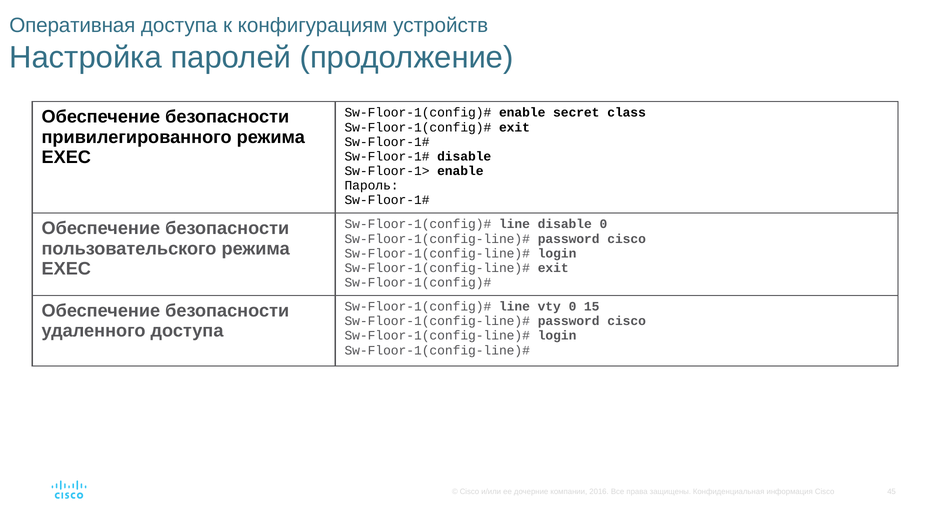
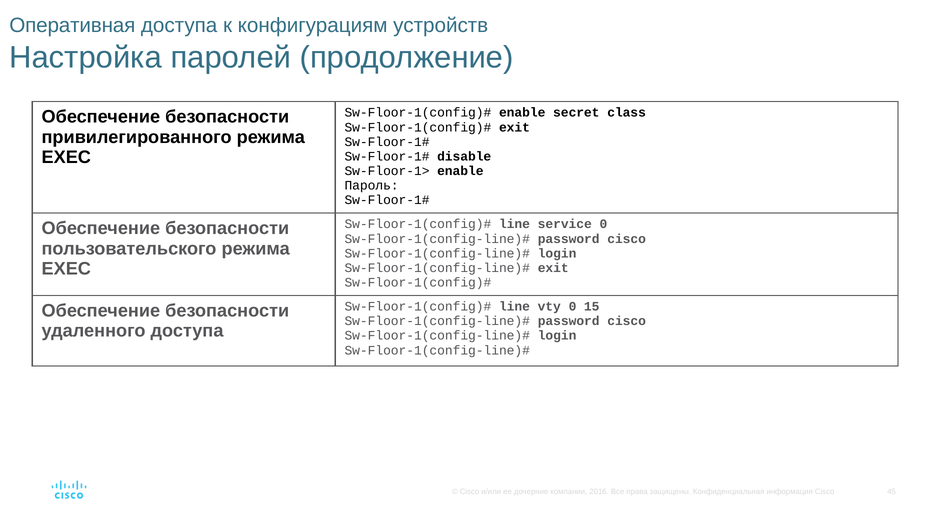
line disable: disable -> service
